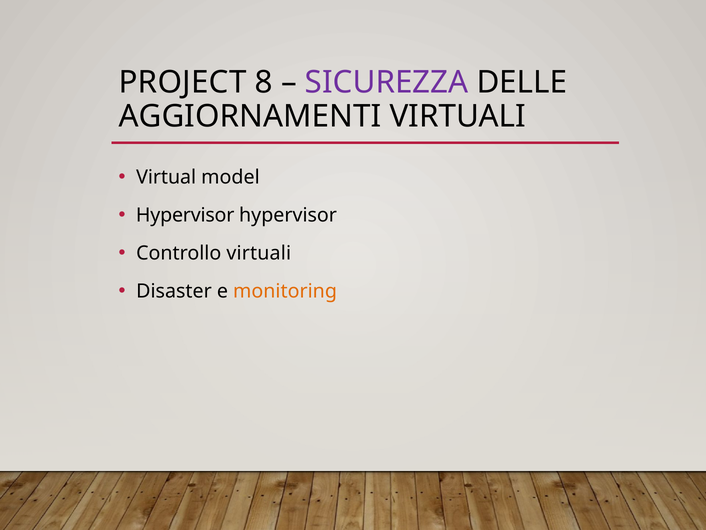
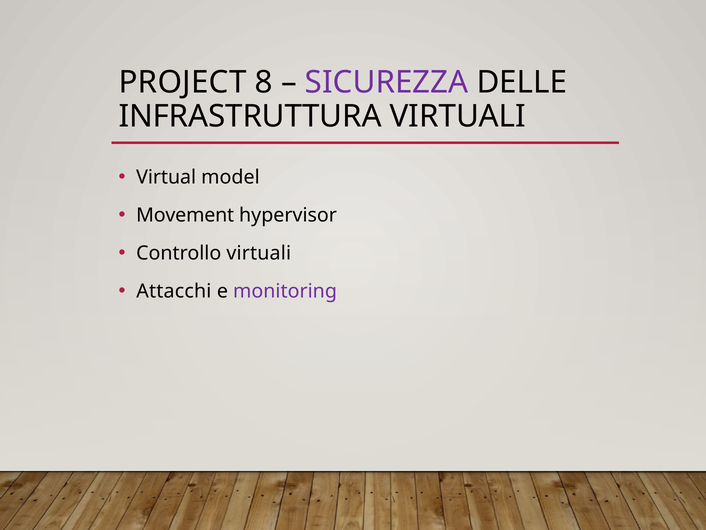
AGGIORNAMENTI: AGGIORNAMENTI -> INFRASTRUTTURA
Hypervisor at (185, 215): Hypervisor -> Movement
Disaster: Disaster -> Attacchi
monitoring colour: orange -> purple
